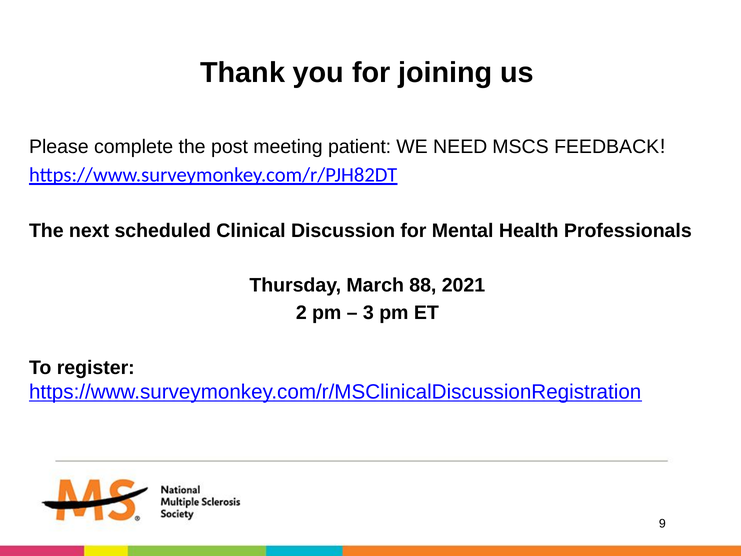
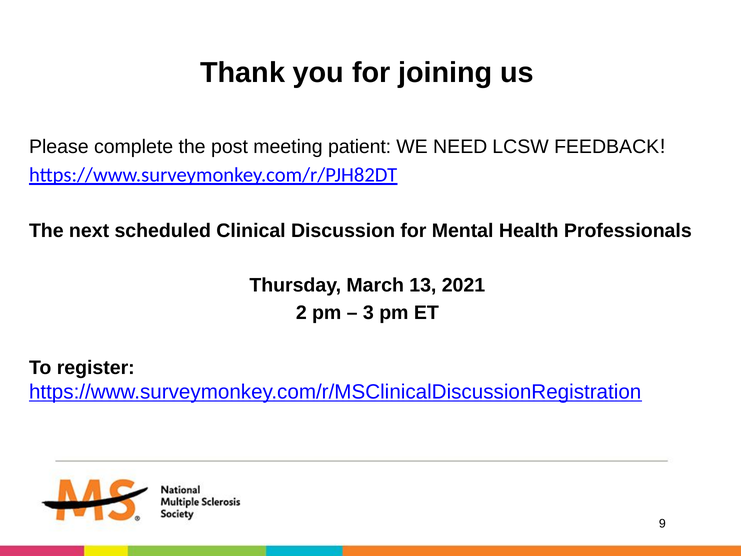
MSCS: MSCS -> LCSW
88: 88 -> 13
